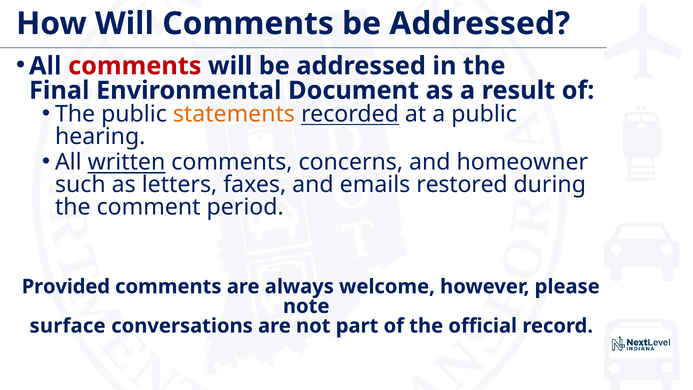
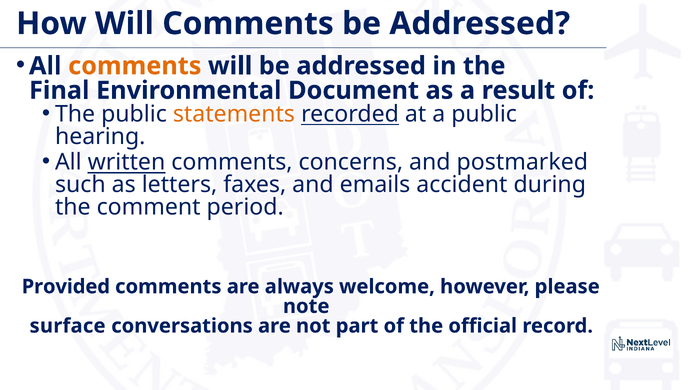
comments at (135, 66) colour: red -> orange
homeowner: homeowner -> postmarked
restored: restored -> accident
